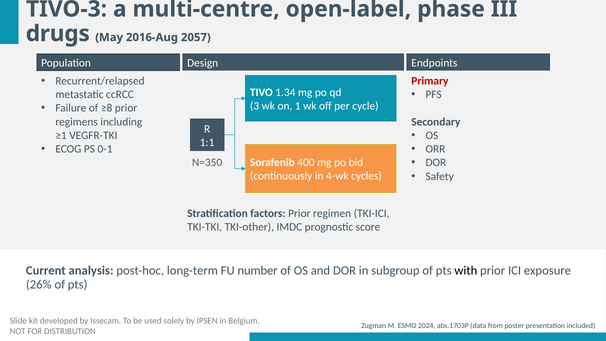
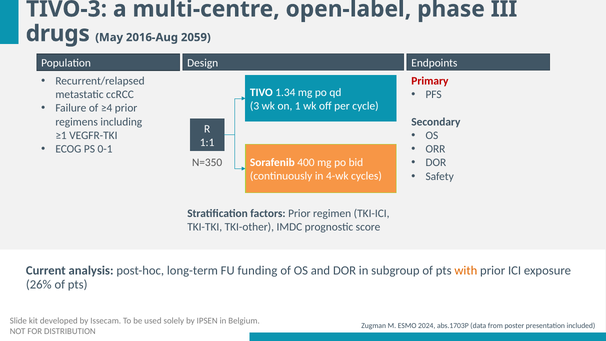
2057: 2057 -> 2059
≥8: ≥8 -> ≥4
number: number -> funding
with colour: black -> orange
